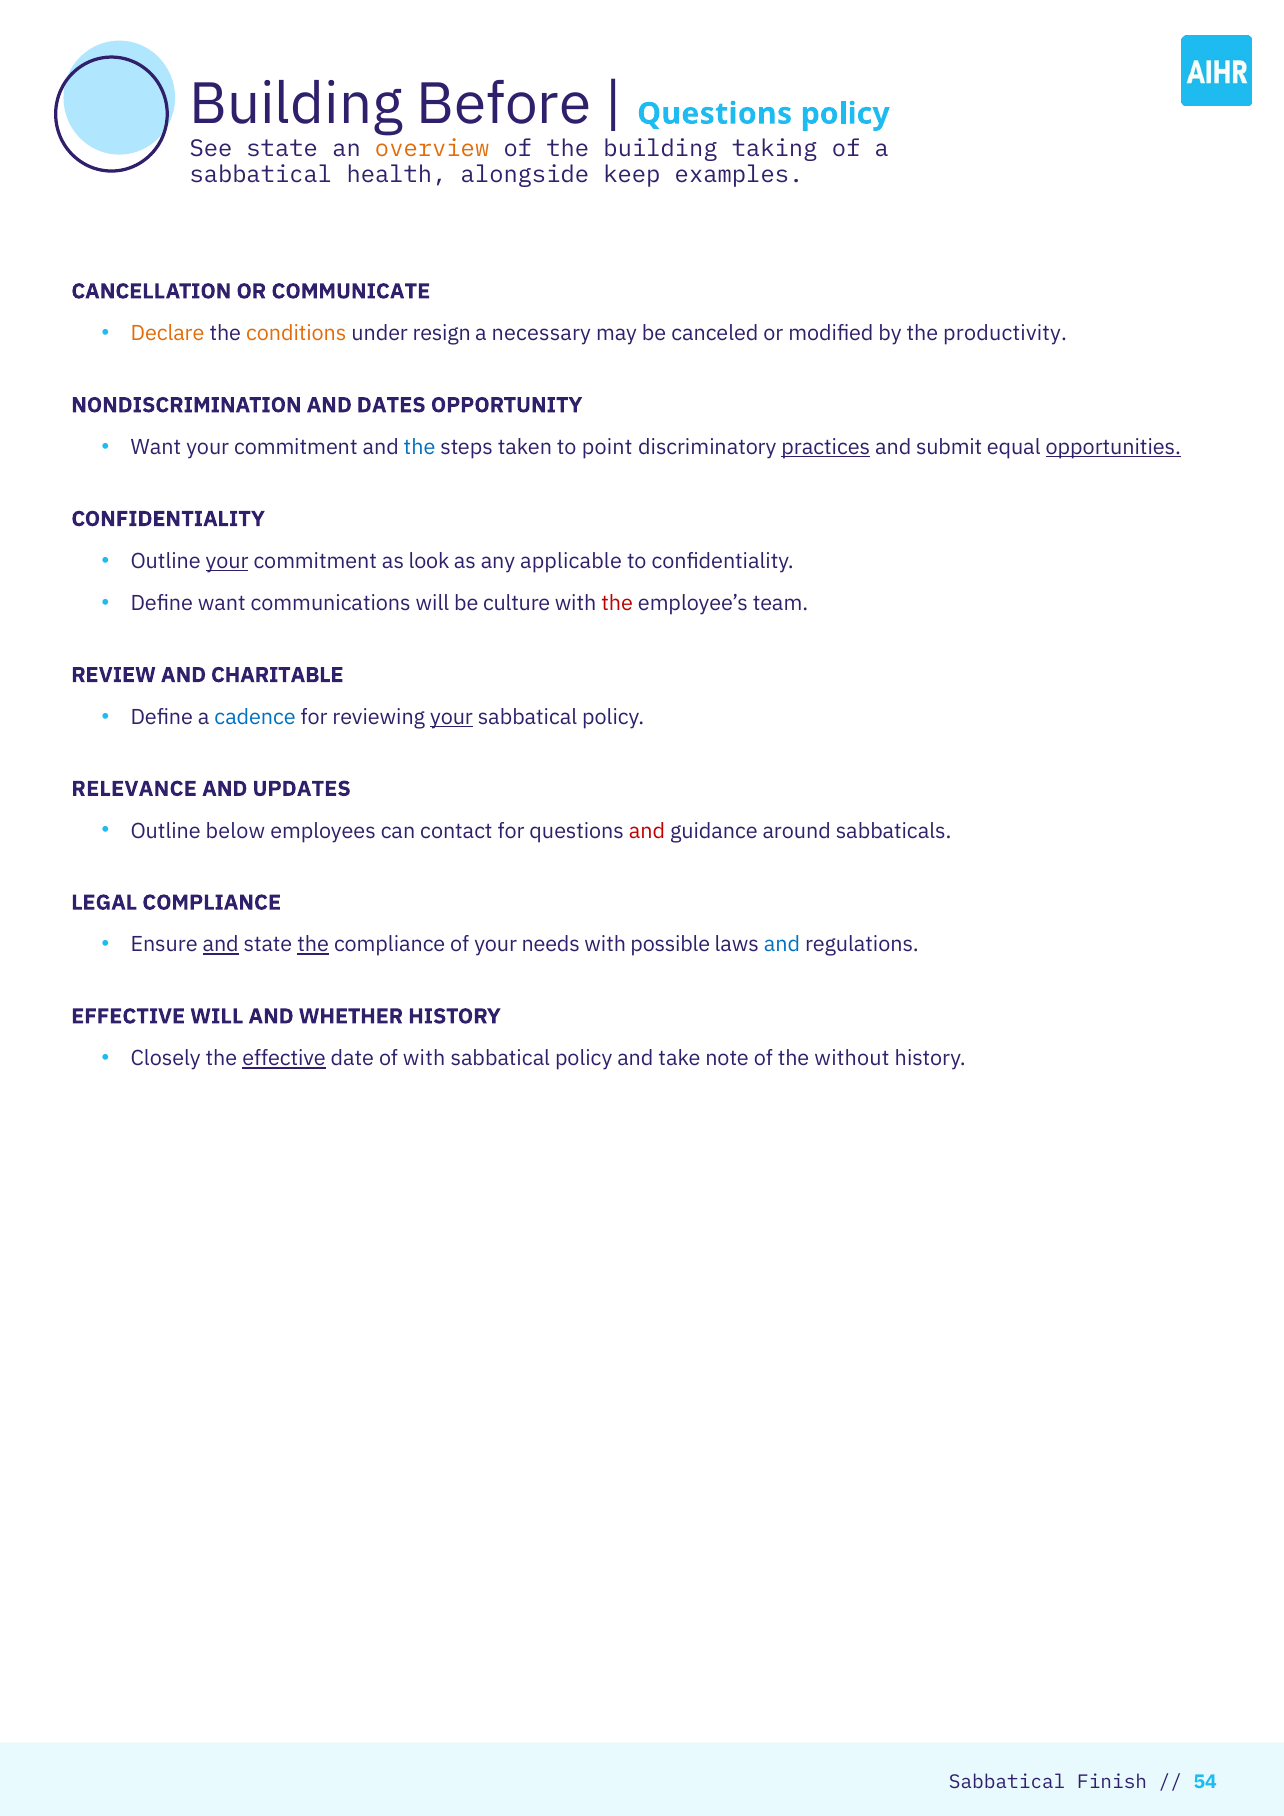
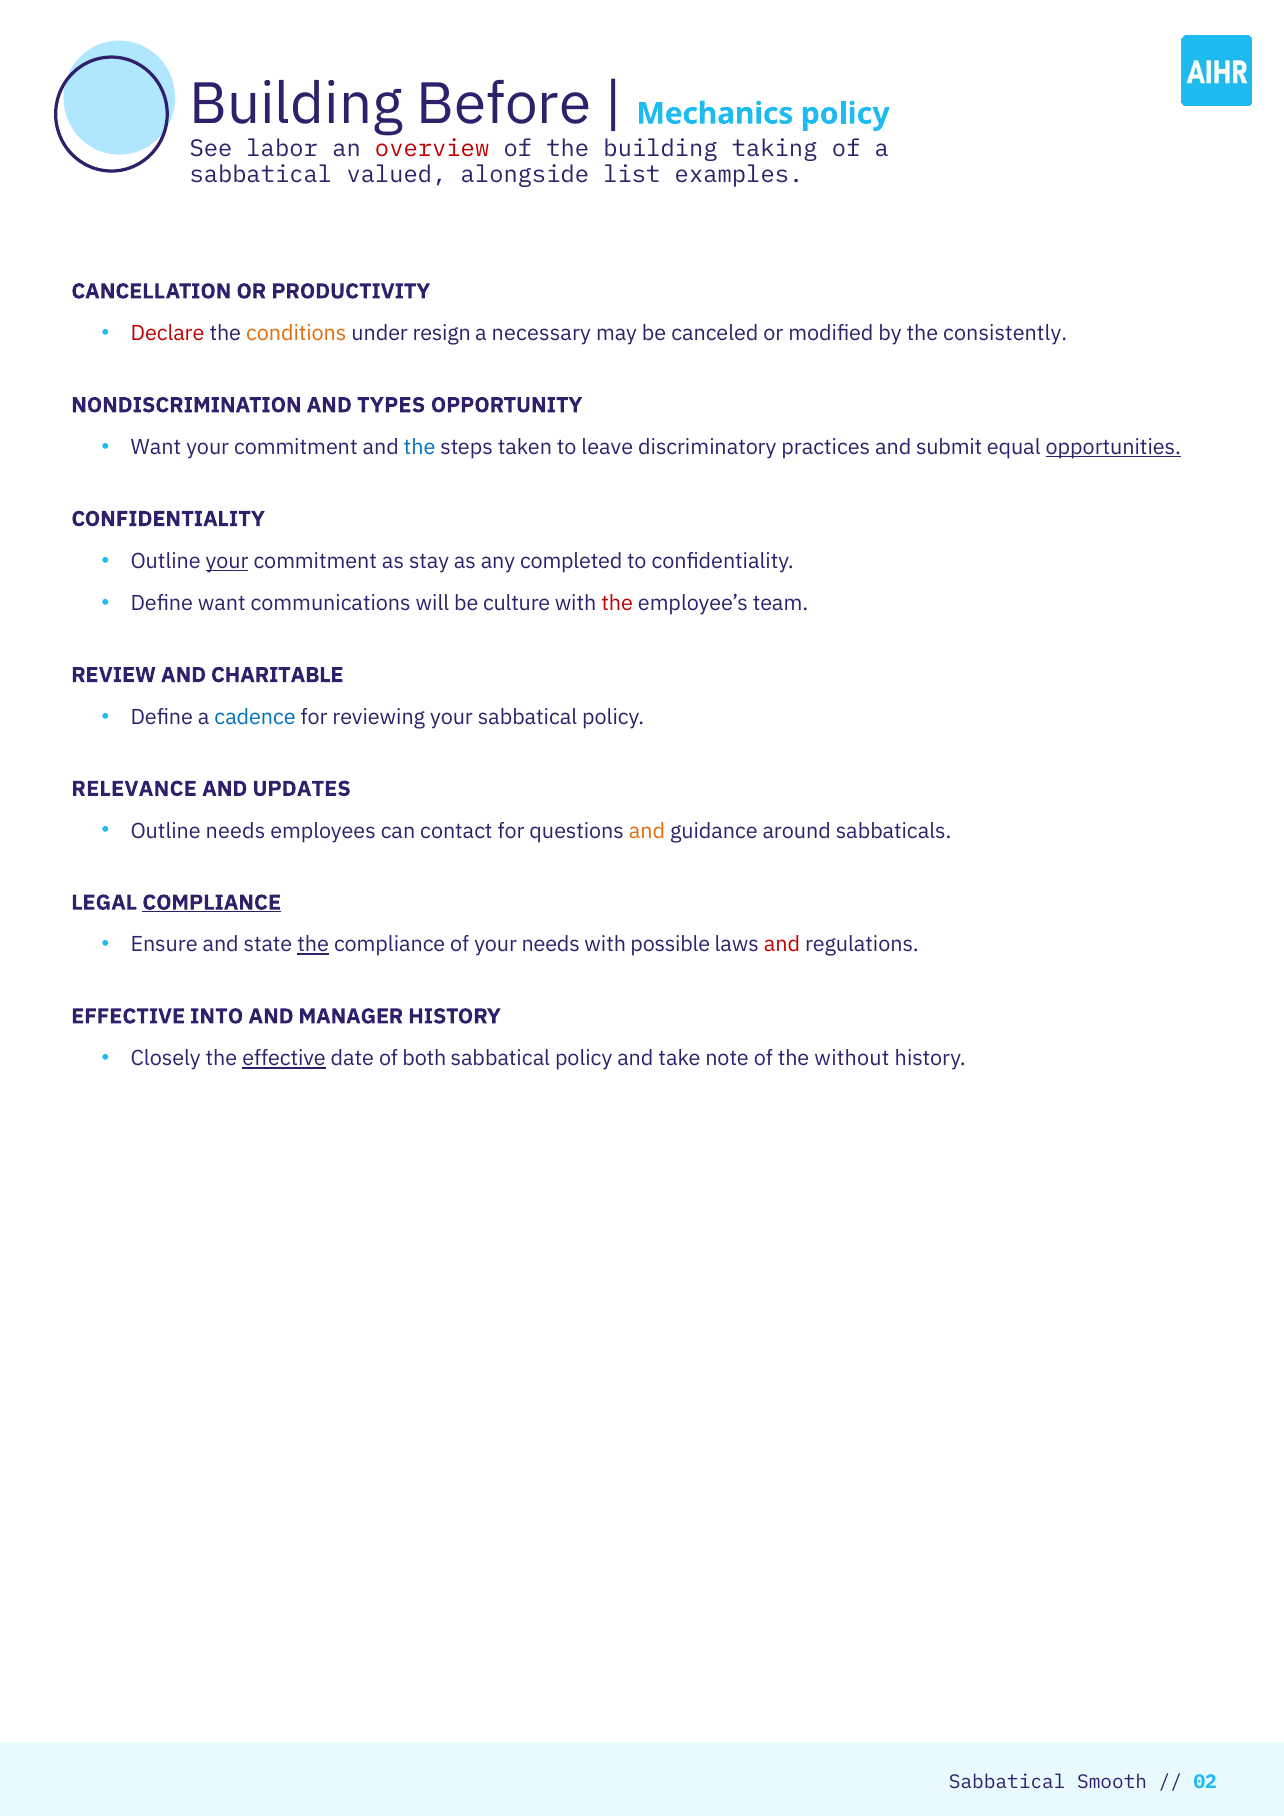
Questions at (715, 114): Questions -> Mechanics
See state: state -> labor
overview colour: orange -> red
health: health -> valued
keep: keep -> list
COMMUNICATE: COMMUNICATE -> PRODUCTIVITY
Declare colour: orange -> red
productivity: productivity -> consistently
DATES: DATES -> TYPES
point: point -> leave
practices underline: present -> none
look: look -> stay
applicable: applicable -> completed
your at (451, 717) underline: present -> none
Outline below: below -> needs
and at (647, 831) colour: red -> orange
COMPLIANCE at (212, 903) underline: none -> present
and at (221, 945) underline: present -> none
and at (782, 945) colour: blue -> red
EFFECTIVE WILL: WILL -> INTO
WHETHER: WHETHER -> MANAGER
of with: with -> both
Finish: Finish -> Smooth
54: 54 -> 02
